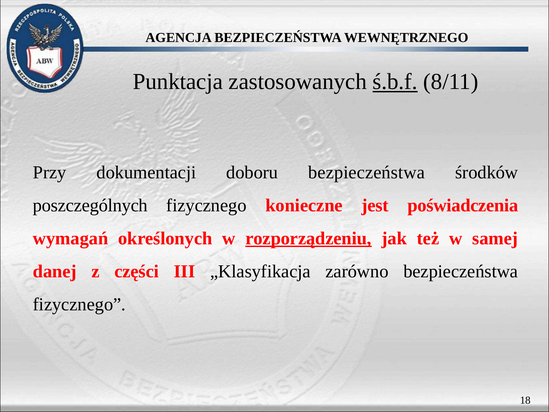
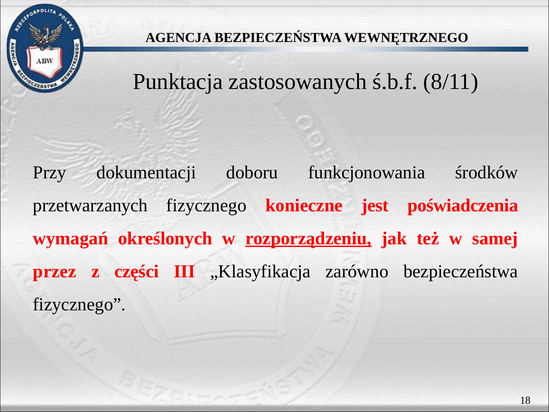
ś.b.f underline: present -> none
doboru bezpieczeństwa: bezpieczeństwa -> funkcjonowania
poszczególnych: poszczególnych -> przetwarzanych
danej: danej -> przez
